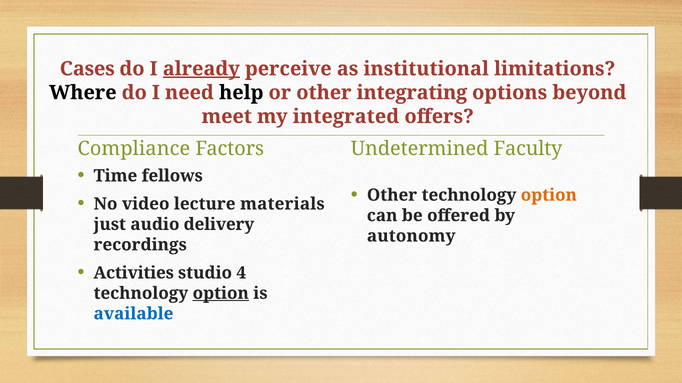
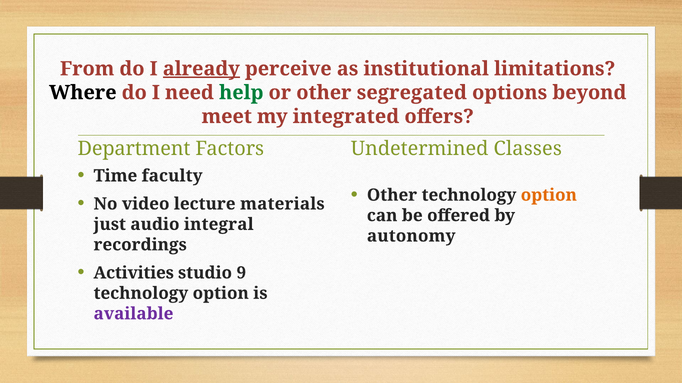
Cases: Cases -> From
help colour: black -> green
integrating: integrating -> segregated
Compliance: Compliance -> Department
Faculty: Faculty -> Classes
fellows: fellows -> faculty
delivery: delivery -> integral
4: 4 -> 9
option at (221, 294) underline: present -> none
available colour: blue -> purple
